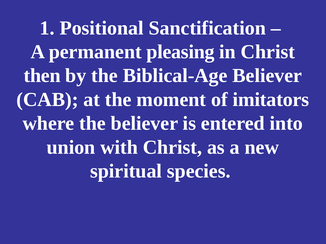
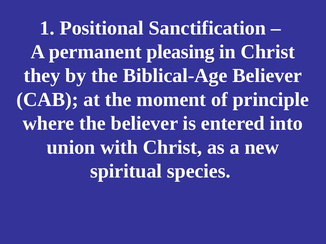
then: then -> they
imitators: imitators -> principle
